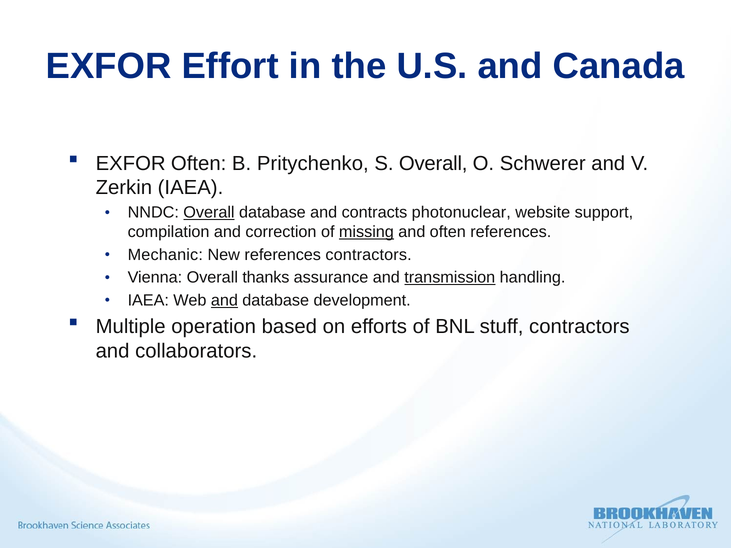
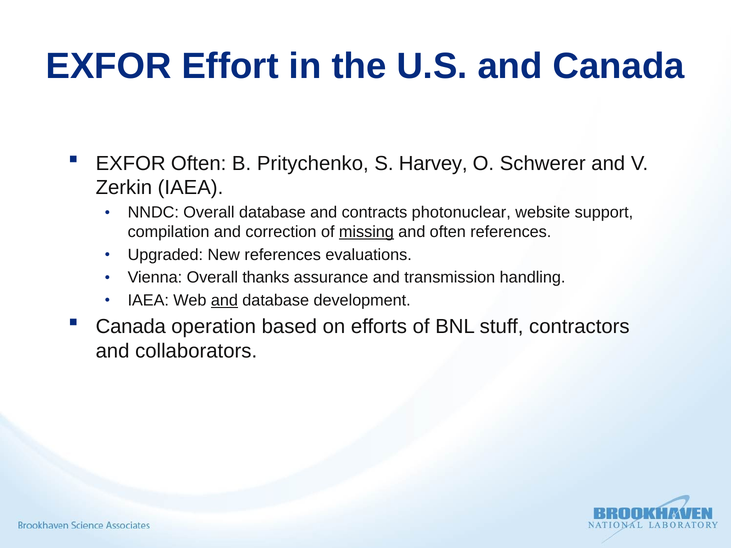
S Overall: Overall -> Harvey
Overall at (209, 213) underline: present -> none
Mechanic: Mechanic -> Upgraded
references contractors: contractors -> evaluations
transmission underline: present -> none
Multiple at (131, 327): Multiple -> Canada
